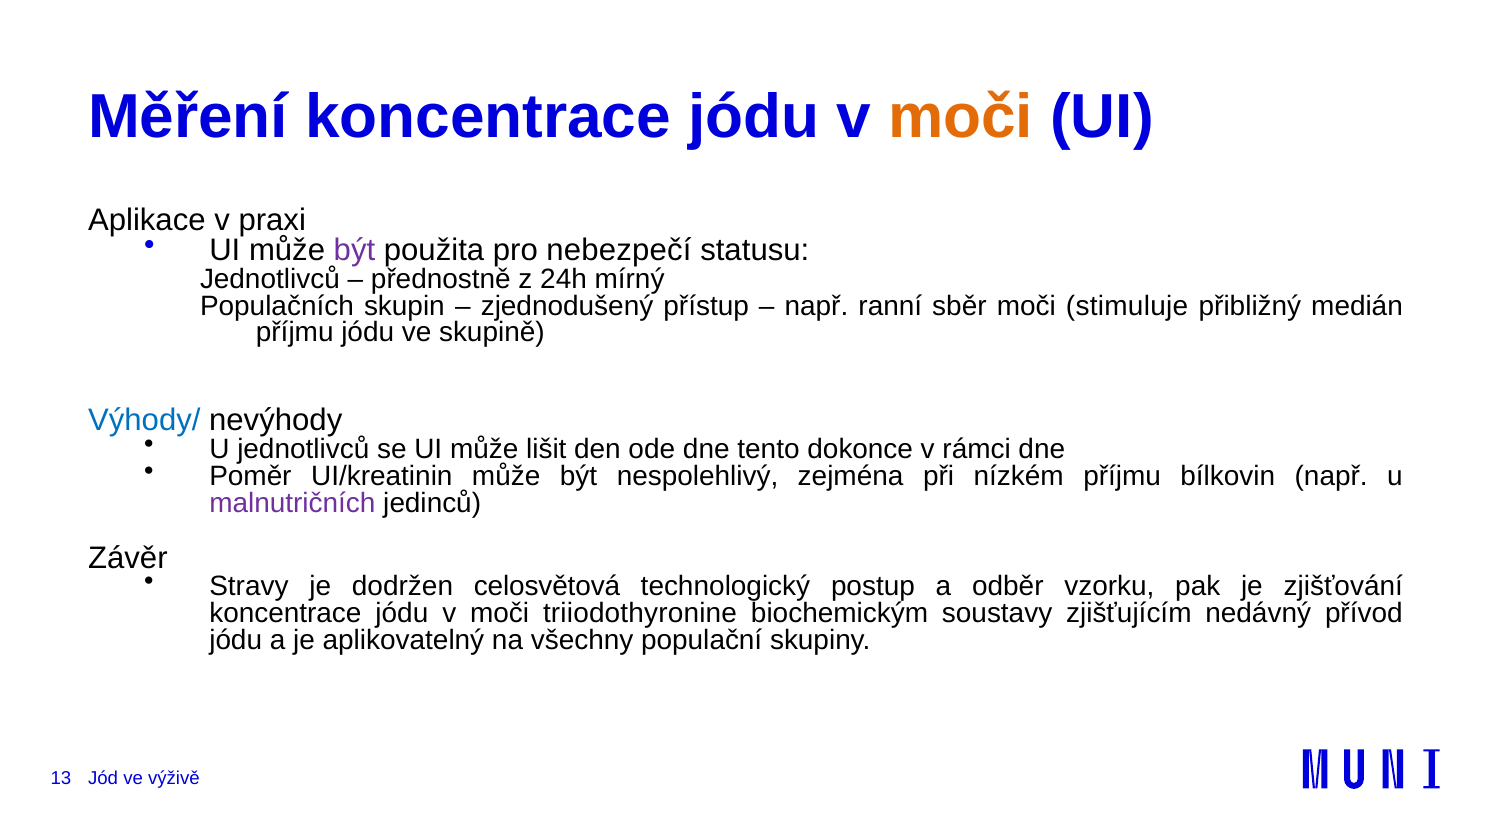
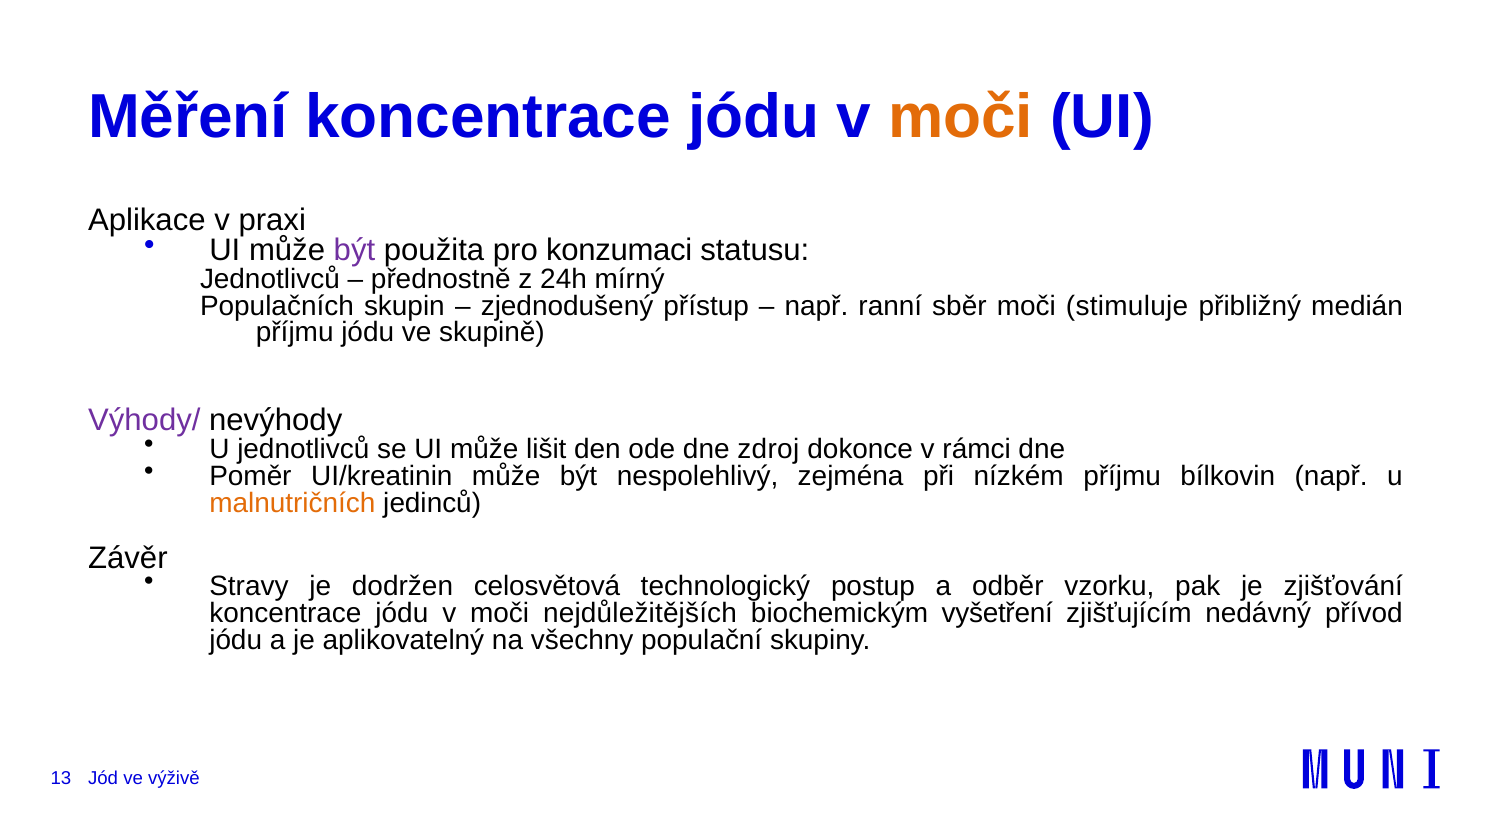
nebezpečí: nebezpečí -> konzumaci
Výhody/ colour: blue -> purple
tento: tento -> zdroj
malnutričních colour: purple -> orange
triiodothyronine: triiodothyronine -> nejdůležitějších
soustavy: soustavy -> vyšetření
